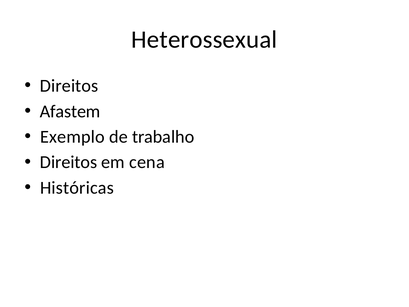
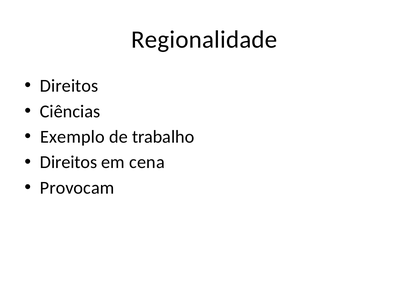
Heterossexual: Heterossexual -> Regionalidade
Afastem: Afastem -> Ciências
Históricas: Históricas -> Provocam
